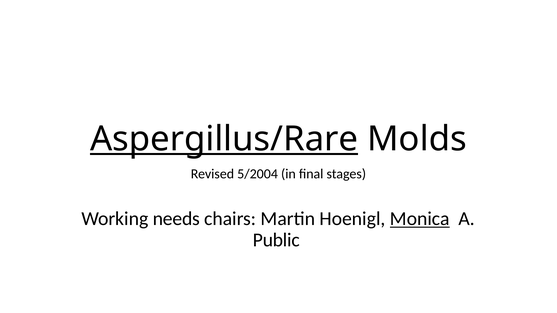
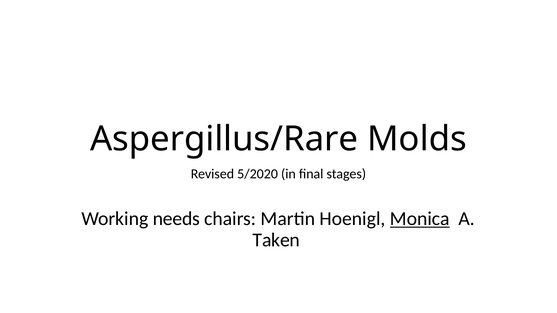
Aspergillus/Rare underline: present -> none
5/2004: 5/2004 -> 5/2020
Public: Public -> Taken
